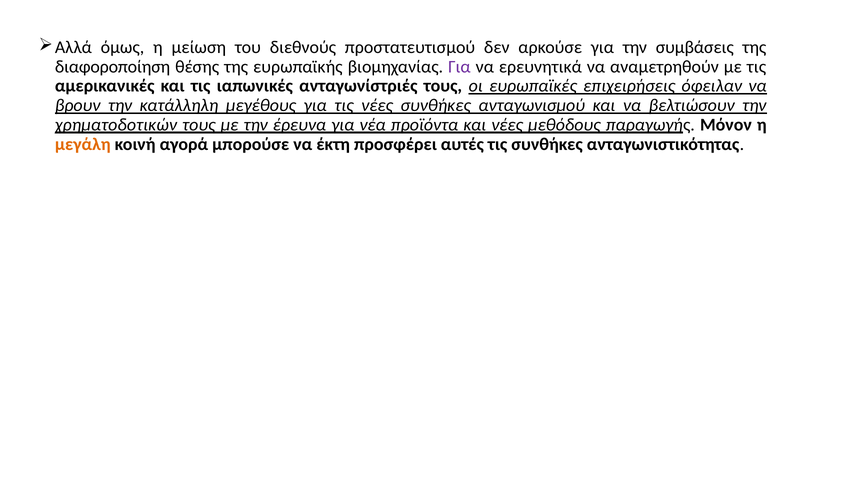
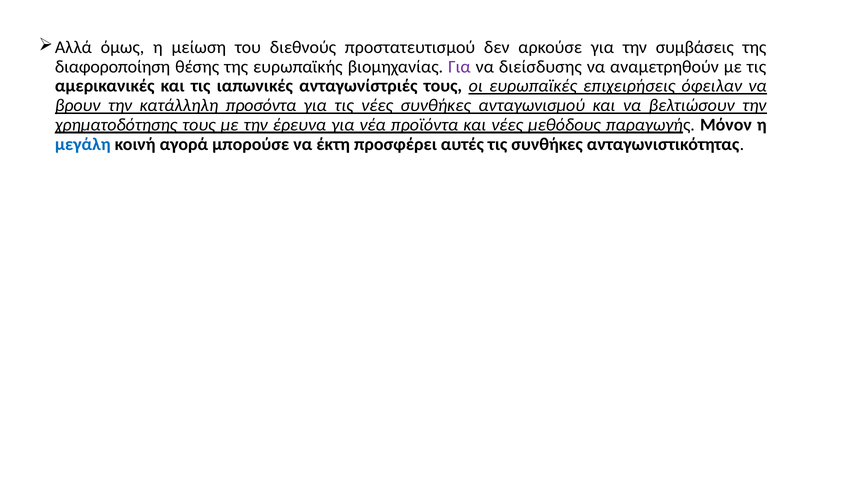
ερευνητικά: ερευνητικά -> διείσδυσης
μεγέθους: μεγέθους -> προσόντα
χρηματοδοτικών: χρηματοδοτικών -> χρηματοδότησης
μεγάλη colour: orange -> blue
